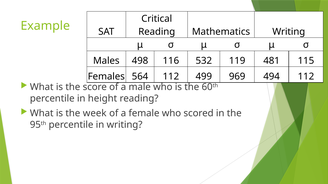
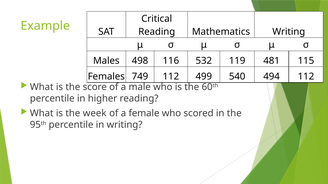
564: 564 -> 749
969: 969 -> 540
height: height -> higher
